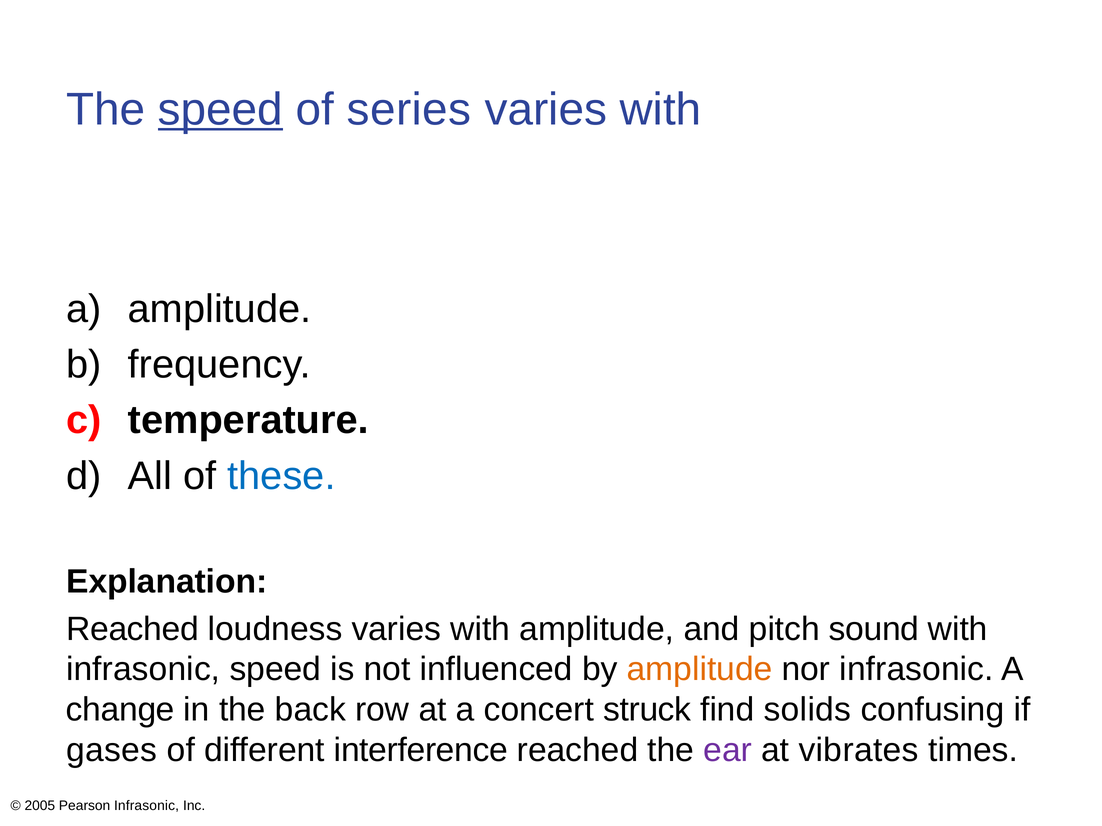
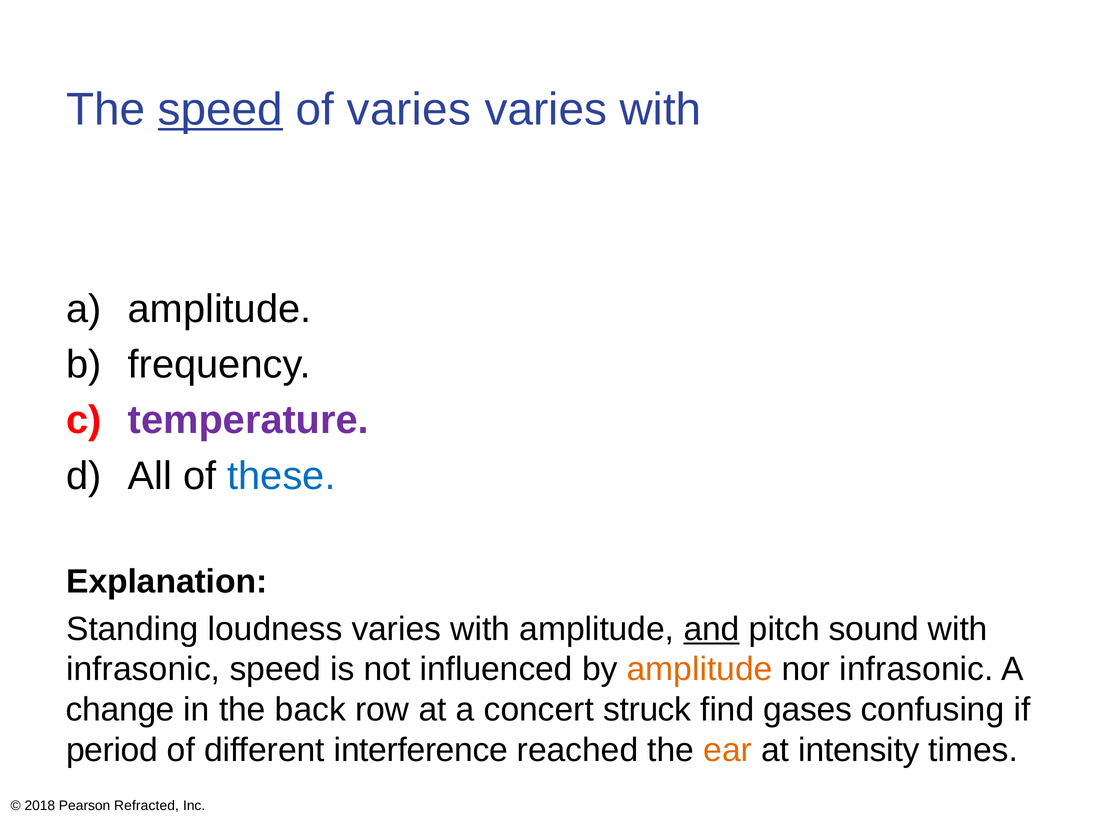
of series: series -> varies
temperature colour: black -> purple
Reached at (133, 629): Reached -> Standing
and underline: none -> present
solids: solids -> gases
gases: gases -> period
ear colour: purple -> orange
vibrates: vibrates -> intensity
2005: 2005 -> 2018
Pearson Infrasonic: Infrasonic -> Refracted
